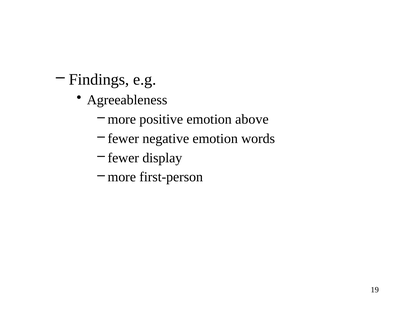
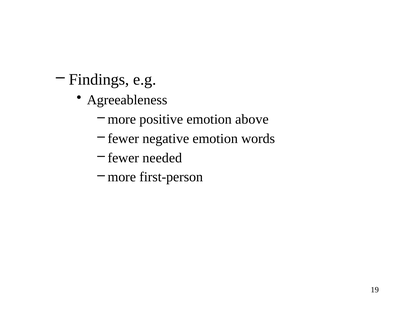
display: display -> needed
